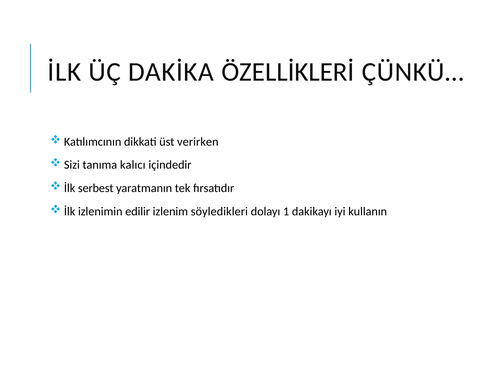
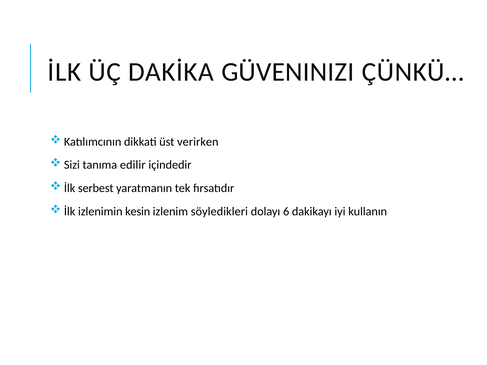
ÖZELLİKLERİ: ÖZELLİKLERİ -> GÜVENINIZI
kalıcı: kalıcı -> edilir
edilir: edilir -> kesin
1: 1 -> 6
